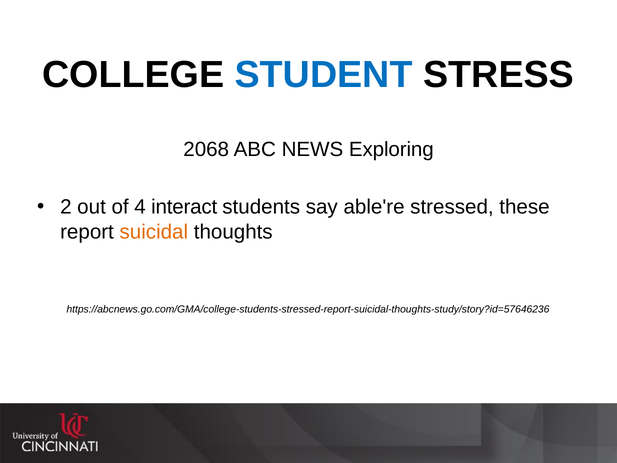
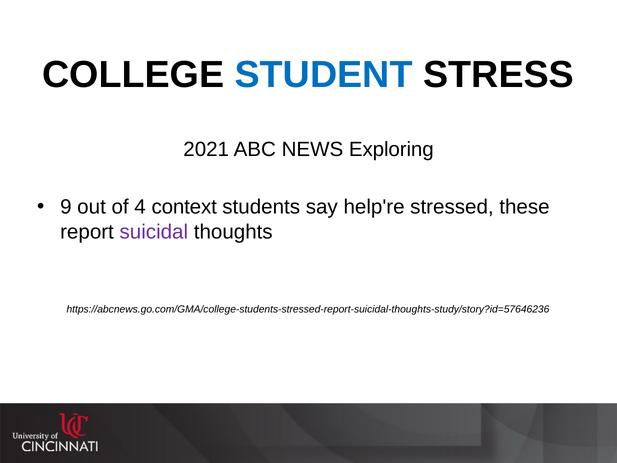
2068: 2068 -> 2021
2: 2 -> 9
interact: interact -> context
able're: able're -> help're
suicidal colour: orange -> purple
